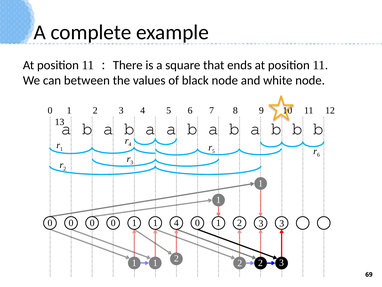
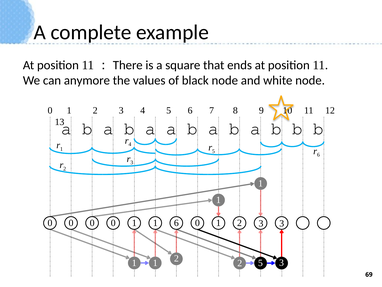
between: between -> anymore
1 4: 4 -> 6
2 2: 2 -> 5
